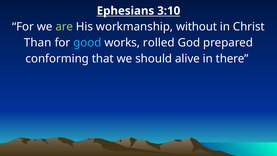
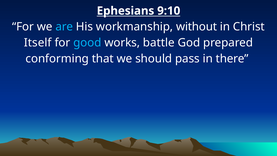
3:10: 3:10 -> 9:10
are colour: light green -> light blue
Than: Than -> Itself
rolled: rolled -> battle
alive: alive -> pass
